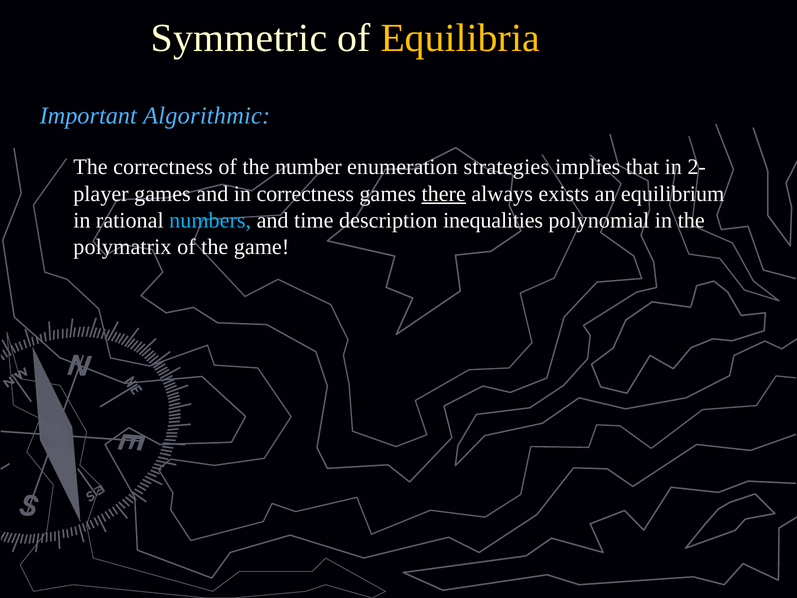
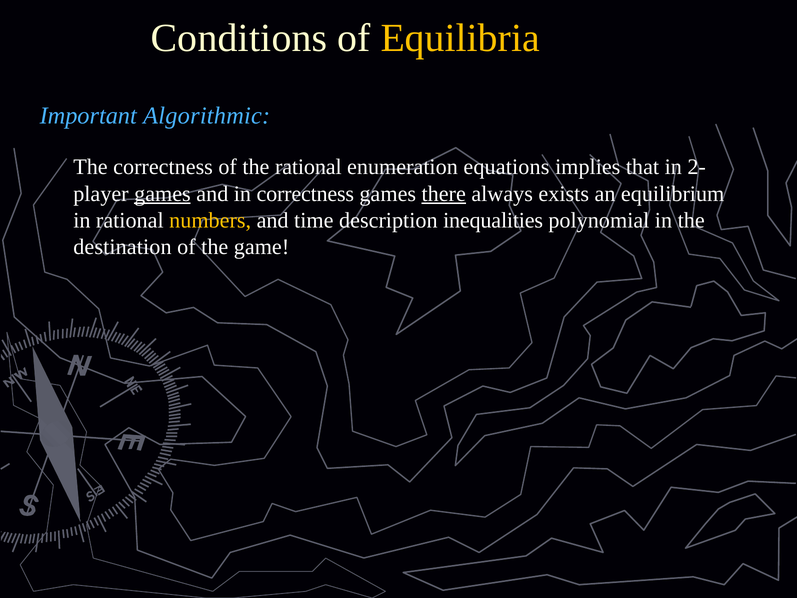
Symmetric: Symmetric -> Conditions
the number: number -> rational
strategies: strategies -> equations
games at (162, 194) underline: none -> present
numbers colour: light blue -> yellow
polymatrix: polymatrix -> destination
